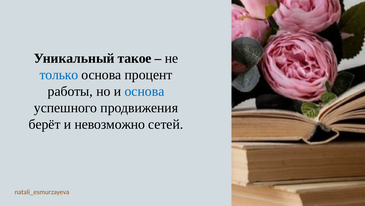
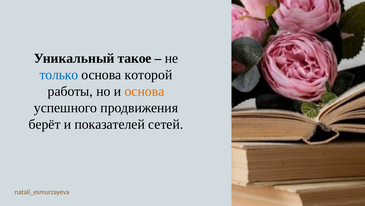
процент: процент -> которой
основа at (144, 91) colour: blue -> orange
невозможно: невозможно -> показателей
